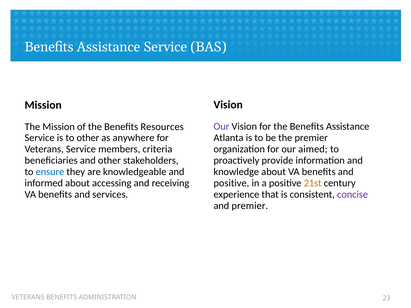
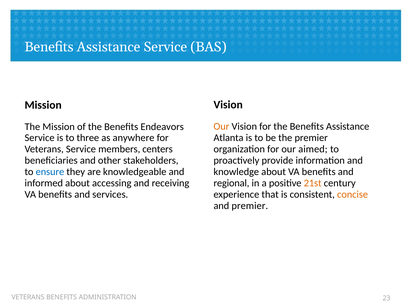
Our at (221, 127) colour: purple -> orange
Resources: Resources -> Endeavors
to other: other -> three
criteria: criteria -> centers
positive at (231, 183): positive -> regional
concise colour: purple -> orange
